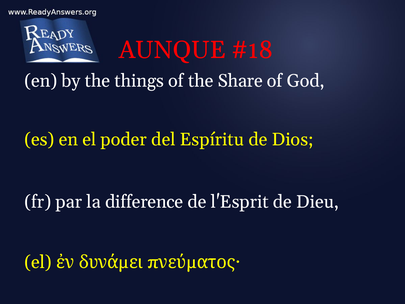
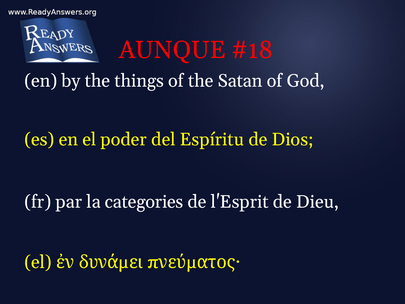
Share: Share -> Satan
difference: difference -> categories
